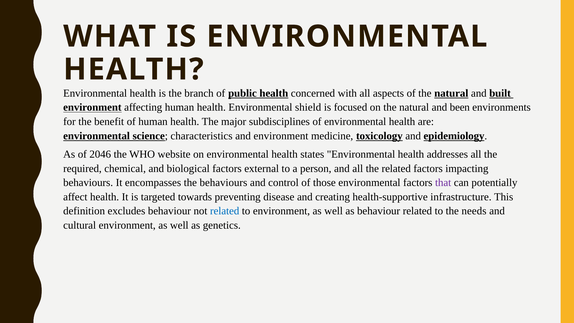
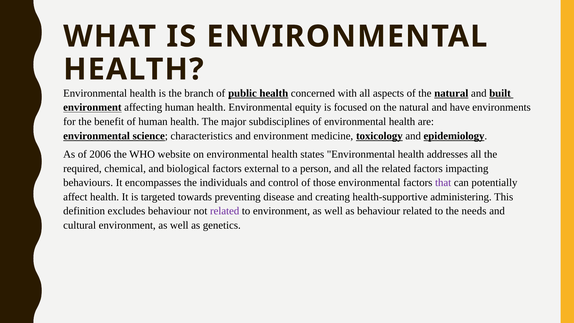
shield: shield -> equity
been: been -> have
2046: 2046 -> 2006
the behaviours: behaviours -> individuals
infrastructure: infrastructure -> administering
related at (225, 211) colour: blue -> purple
